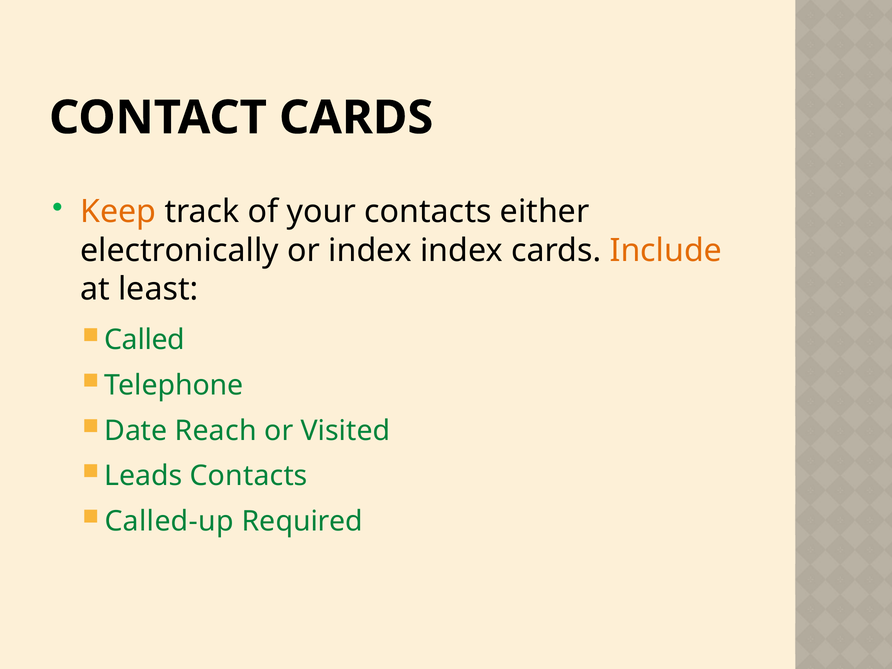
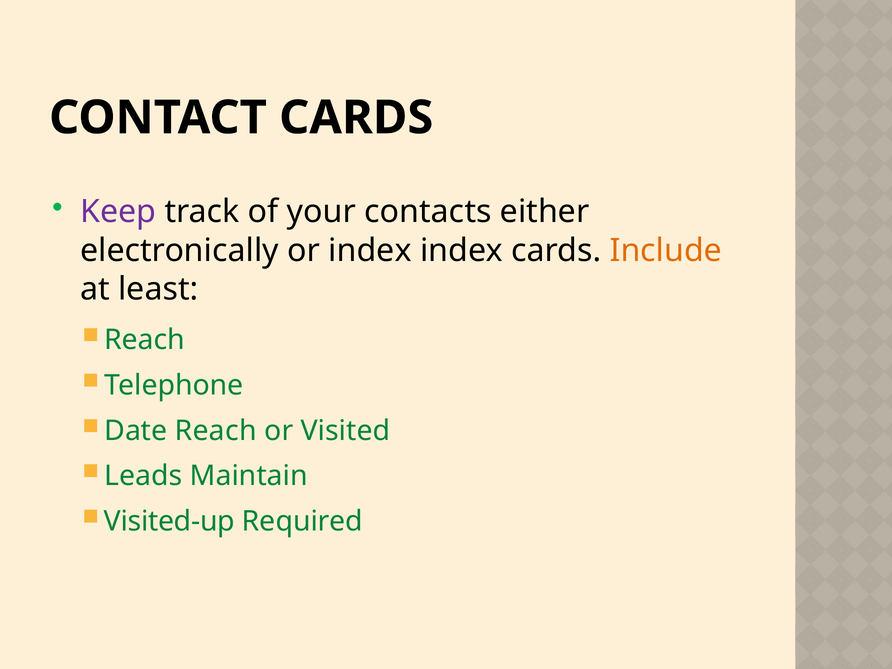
Keep colour: orange -> purple
Called at (145, 340): Called -> Reach
Leads Contacts: Contacts -> Maintain
Called-up: Called-up -> Visited-up
